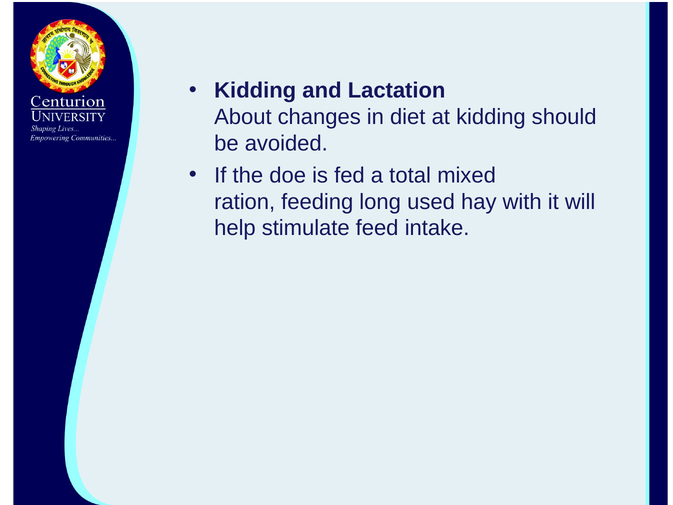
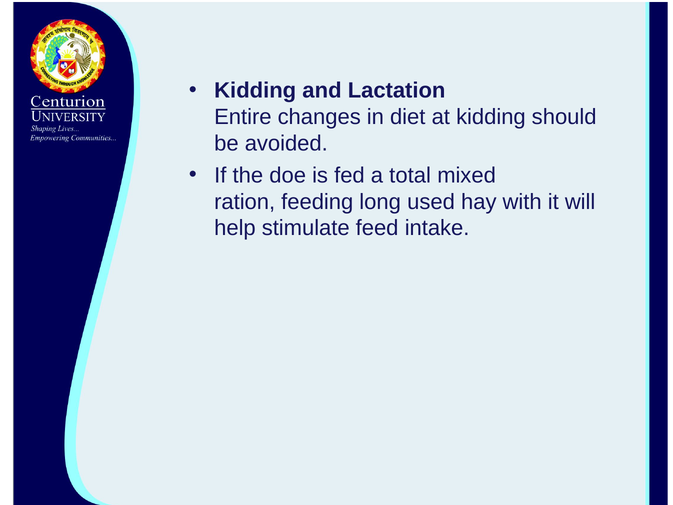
About: About -> Entire
